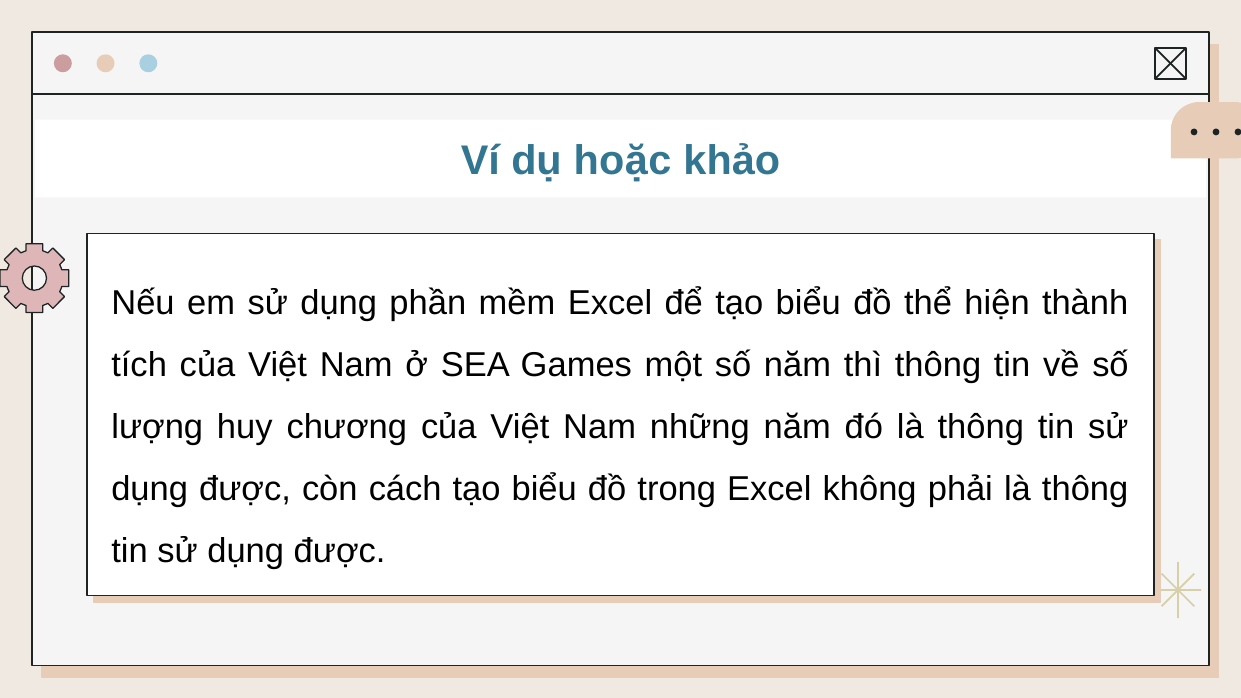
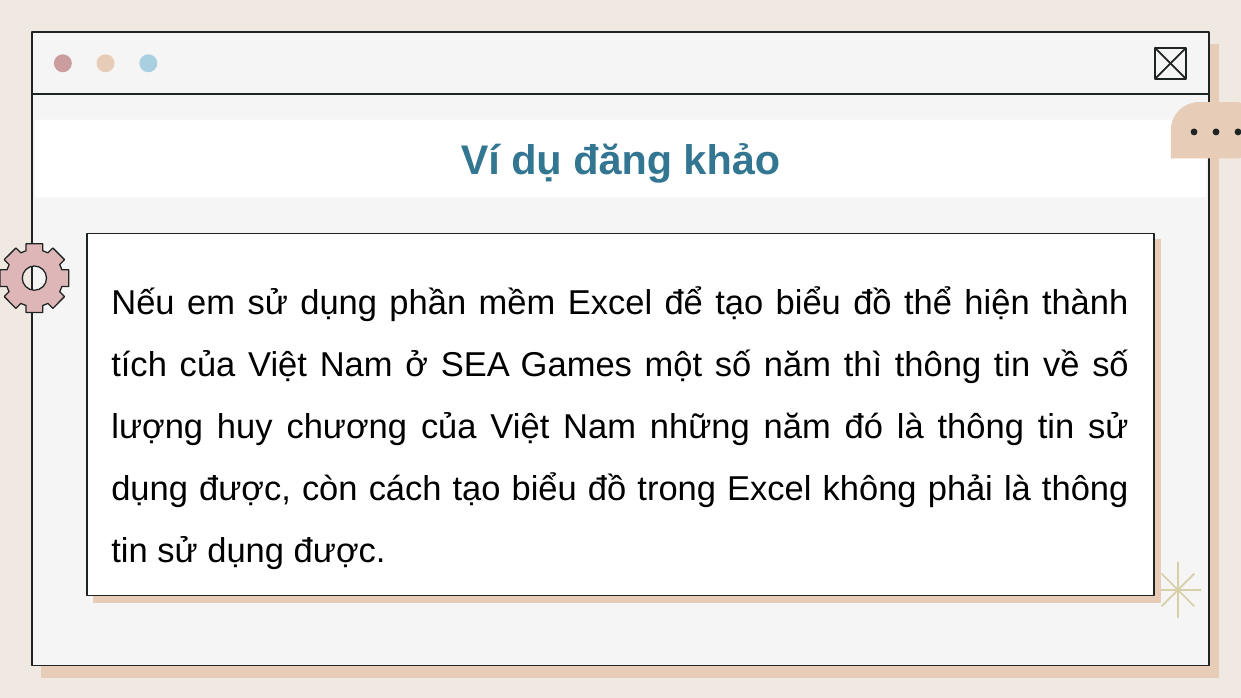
hoặc: hoặc -> đăng
